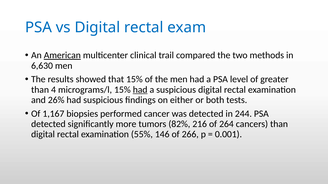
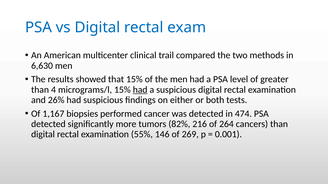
American underline: present -> none
244: 244 -> 474
266: 266 -> 269
